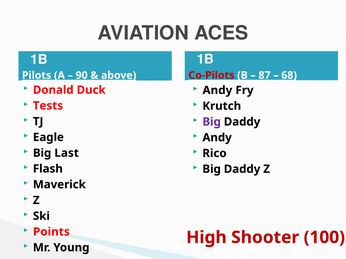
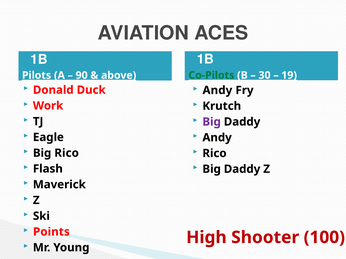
Co-Pilots colour: red -> green
87: 87 -> 30
68: 68 -> 19
Tests: Tests -> Work
Big Last: Last -> Rico
